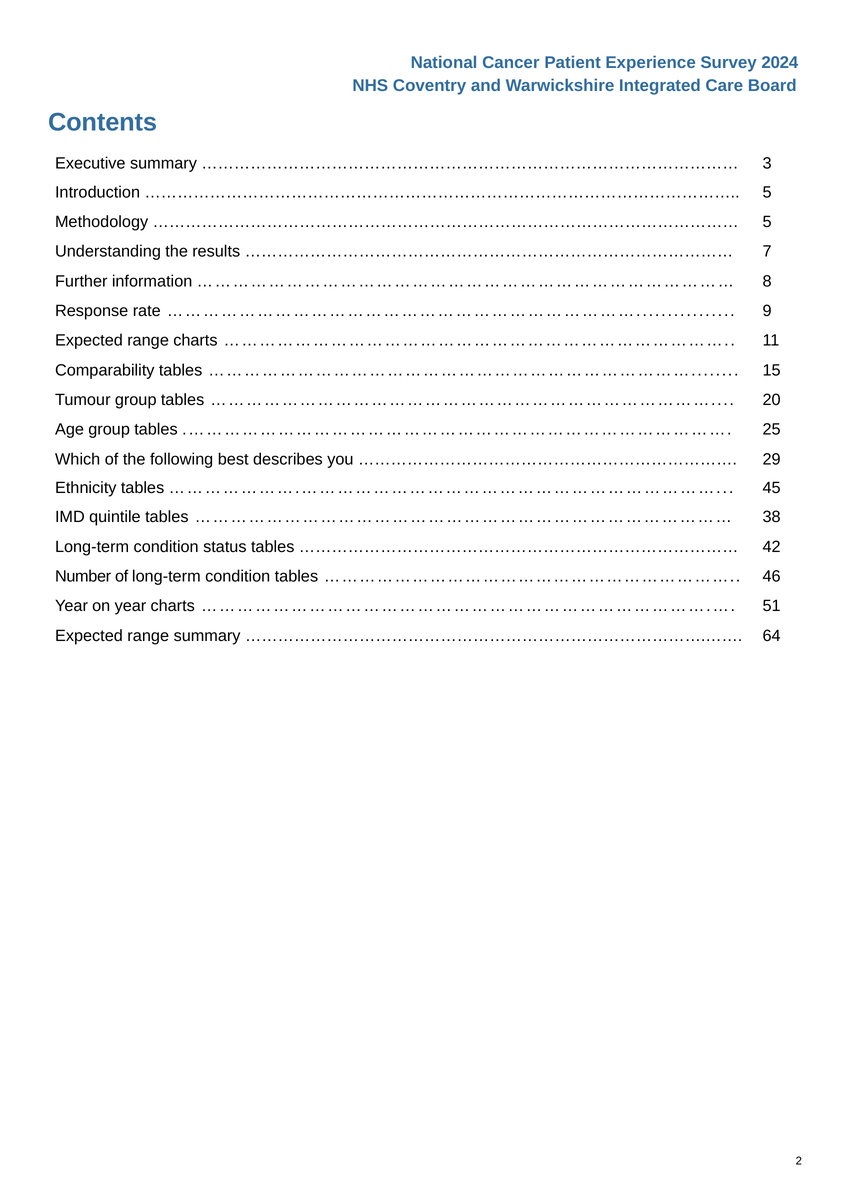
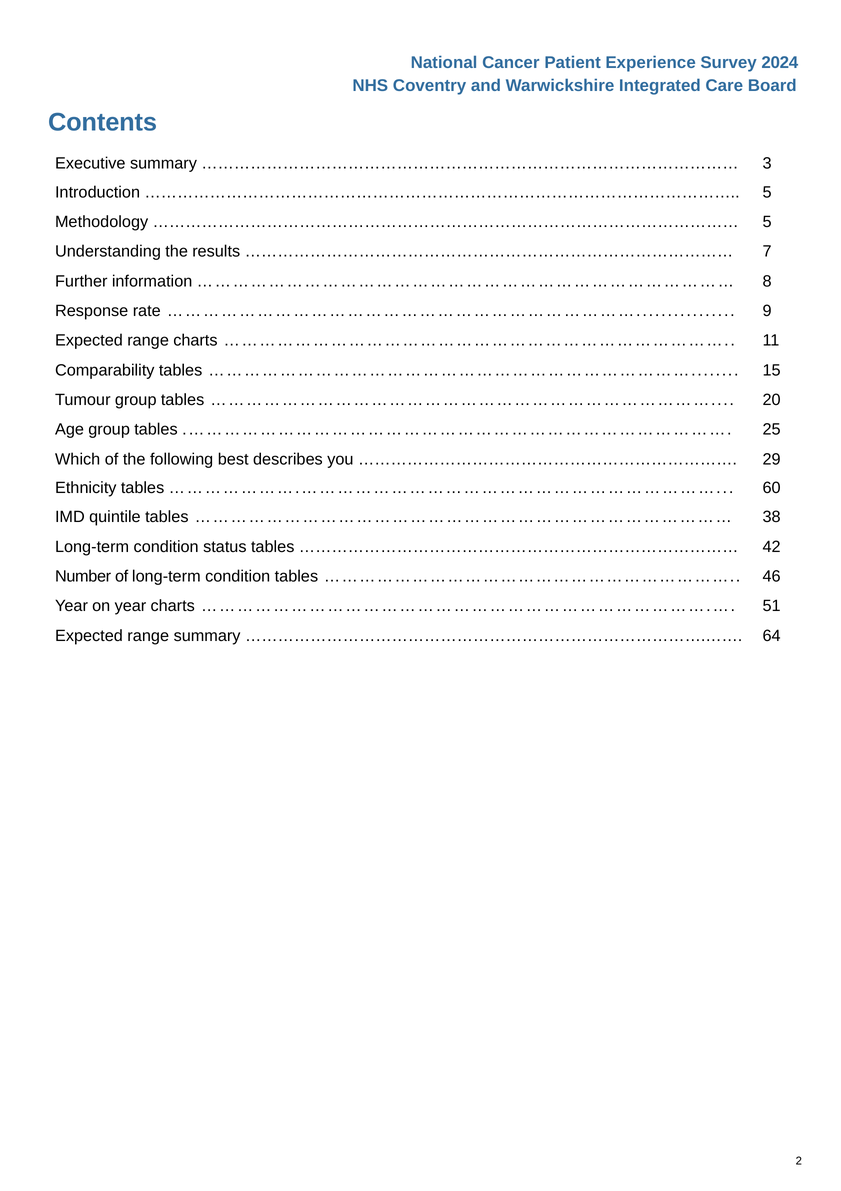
45: 45 -> 60
